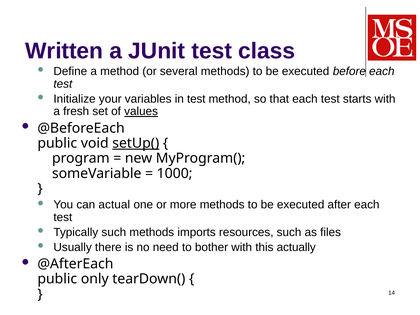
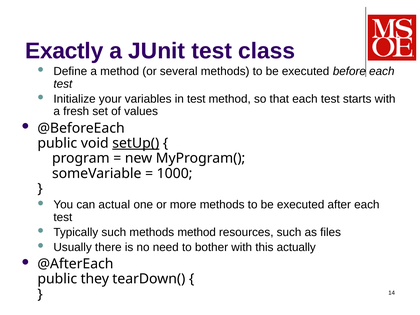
Written: Written -> Exactly
values underline: present -> none
methods imports: imports -> method
only: only -> they
